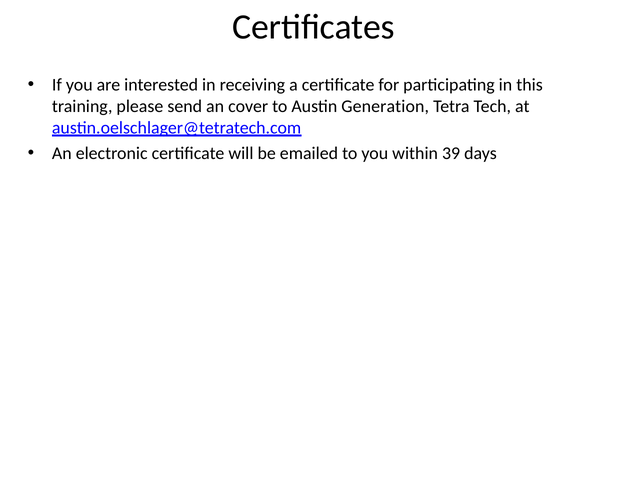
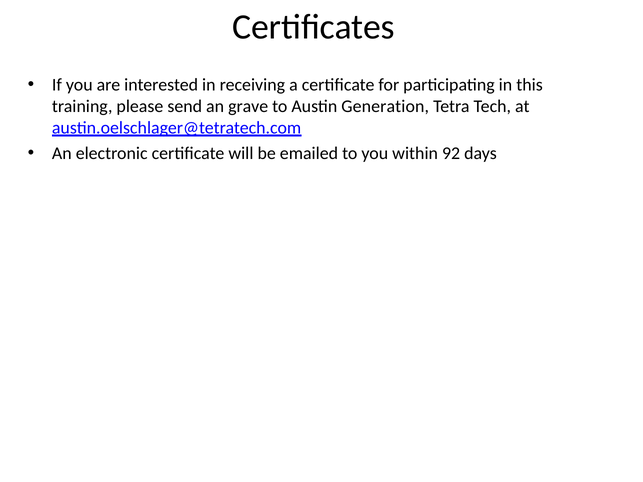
cover: cover -> grave
39: 39 -> 92
